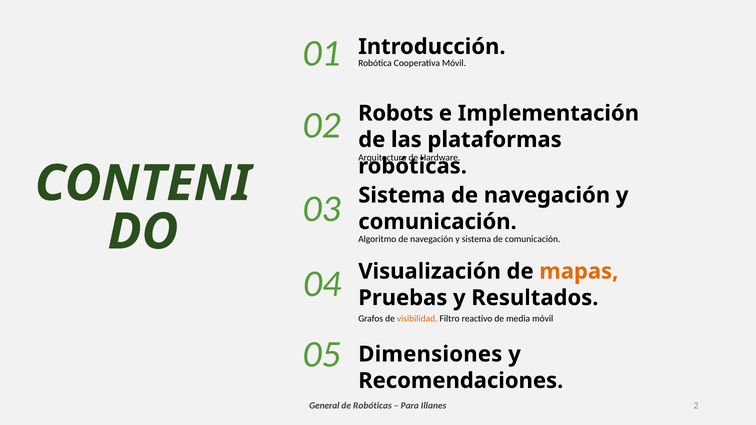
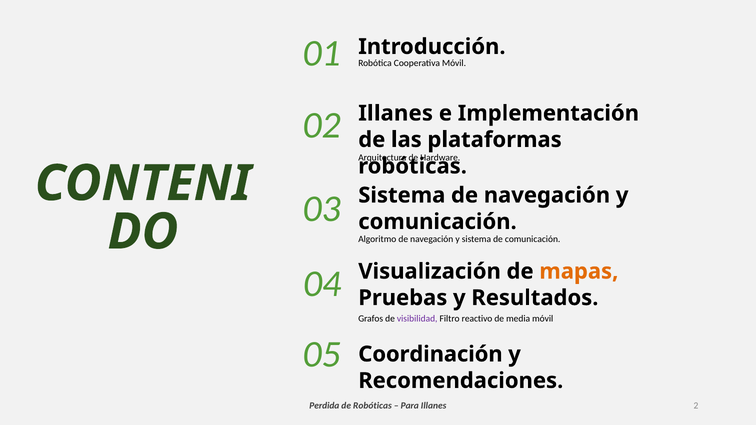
Robots at (396, 113): Robots -> Illanes
visibilidad colour: orange -> purple
Dimensiones: Dimensiones -> Coordinación
General: General -> Perdida
